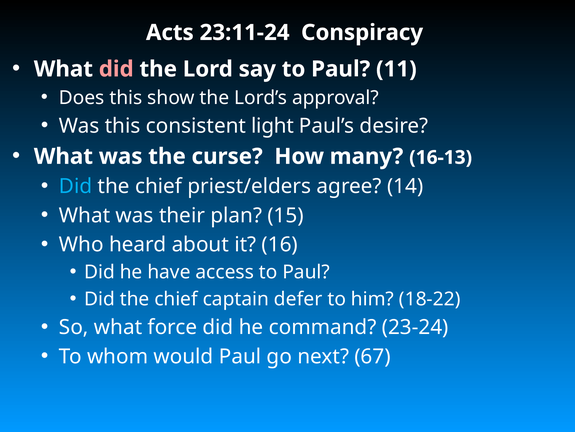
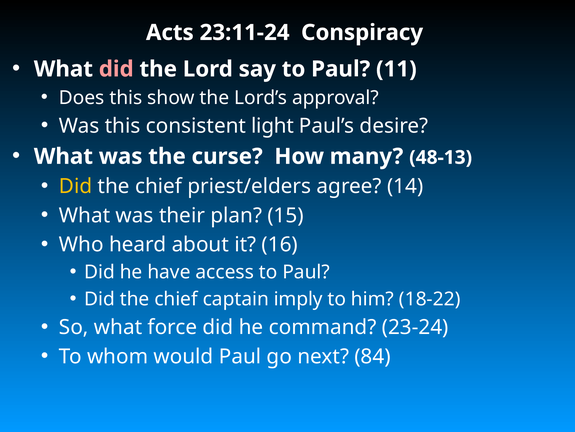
16-13: 16-13 -> 48-13
Did at (76, 186) colour: light blue -> yellow
defer: defer -> imply
67: 67 -> 84
